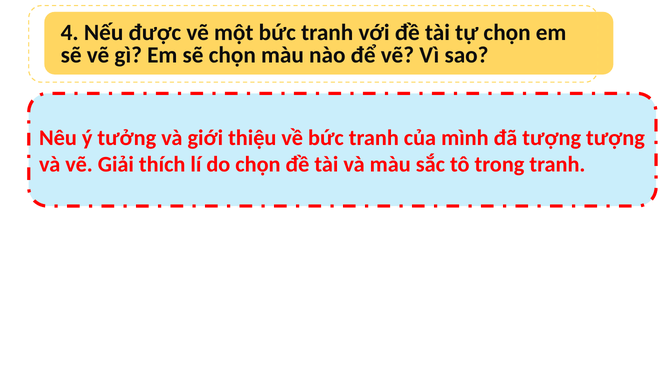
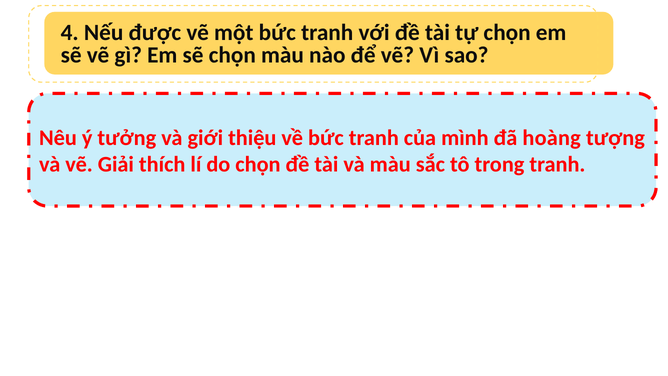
đã tượng: tượng -> hoàng
